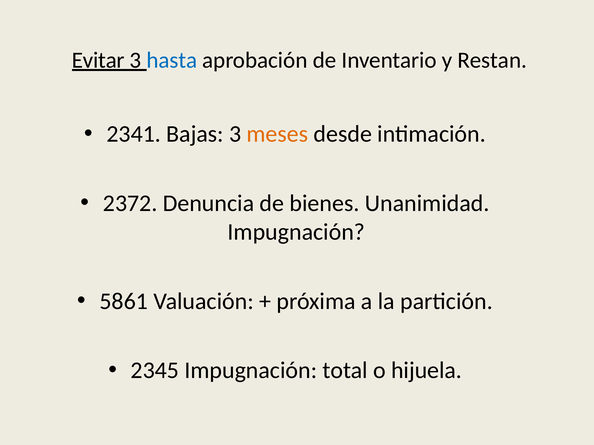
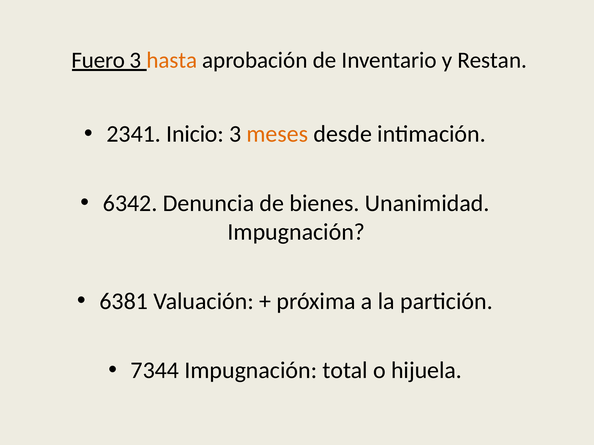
Evitar: Evitar -> Fuero
hasta colour: blue -> orange
Bajas: Bajas -> Inicio
2372: 2372 -> 6342
5861: 5861 -> 6381
2345: 2345 -> 7344
